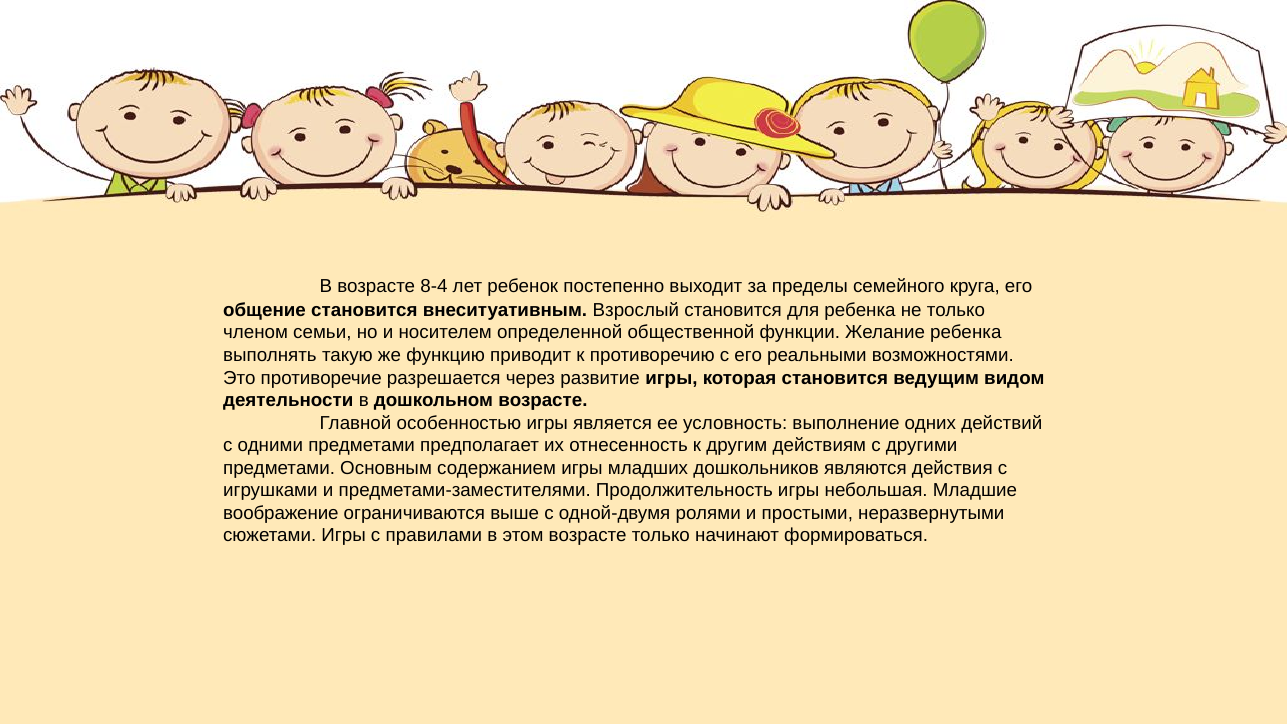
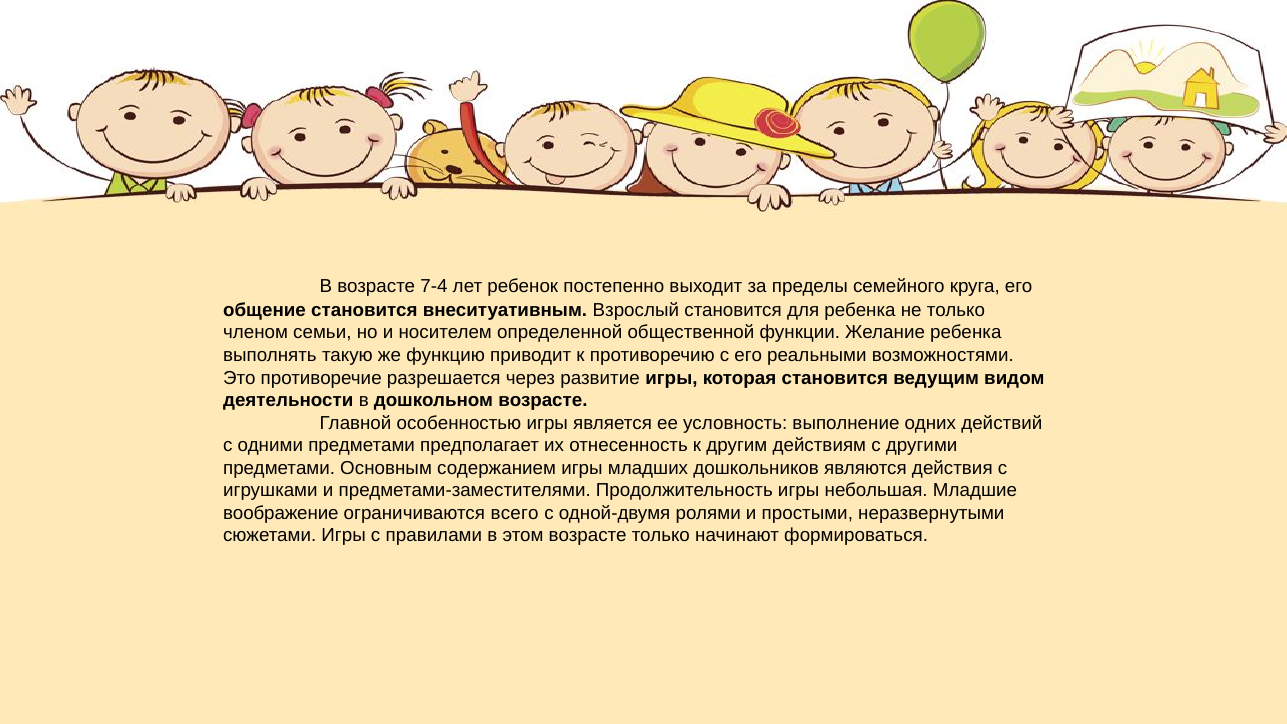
8-4: 8-4 -> 7-4
выше: выше -> всего
